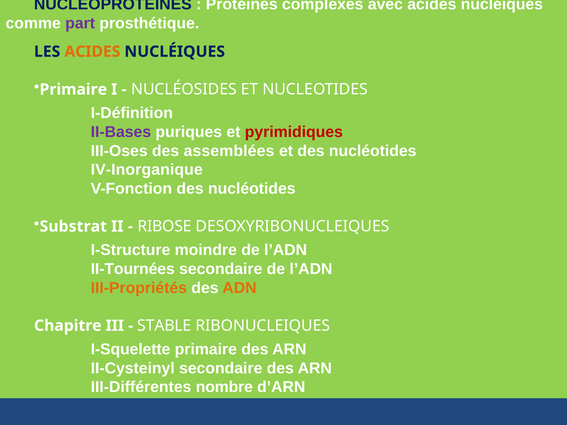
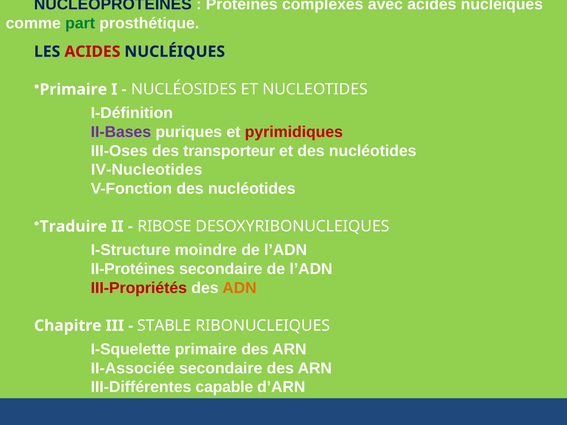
part colour: purple -> green
ACIDES at (92, 52) colour: orange -> red
assemblées: assemblées -> transporteur
IV-Inorganique: IV-Inorganique -> IV-Nucleotides
Substrat: Substrat -> Traduire
II-Tournées: II-Tournées -> II-Protéines
III-Propriétés colour: orange -> red
II-Cysteinyl: II-Cysteinyl -> II-Associée
nombre: nombre -> capable
